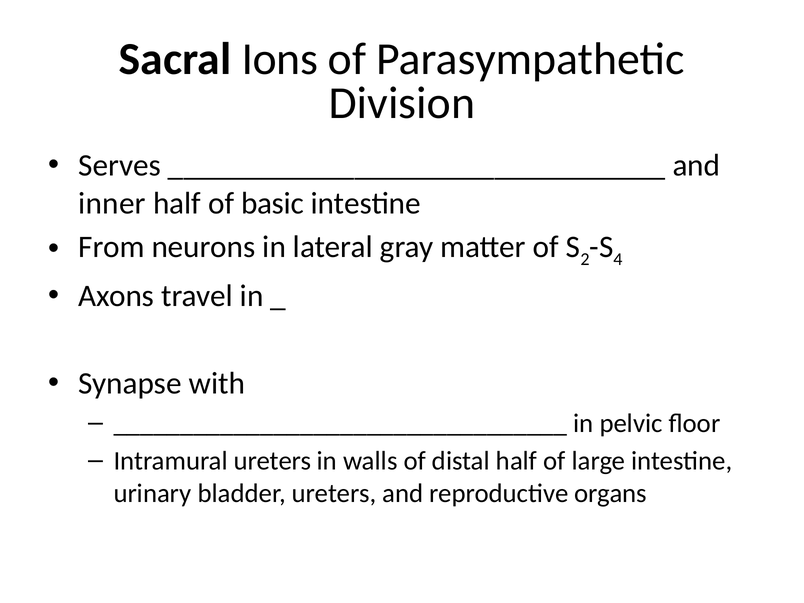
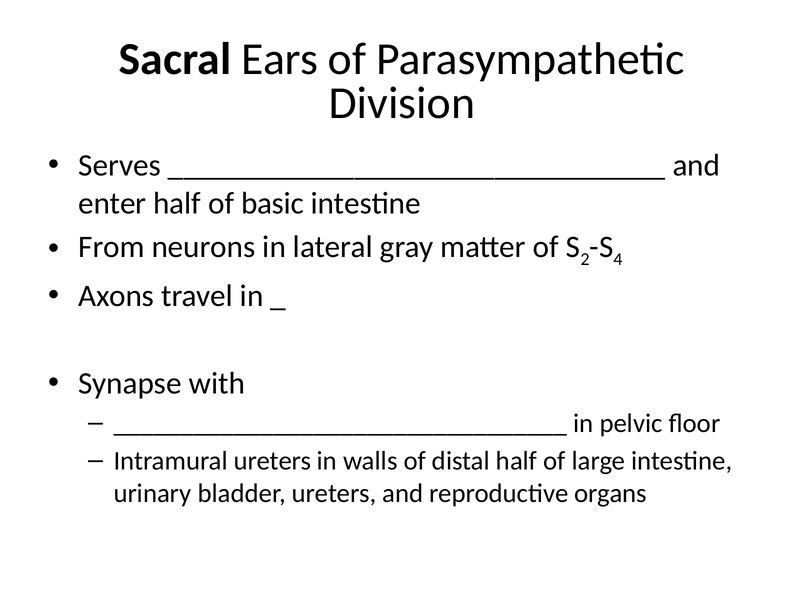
Ions: Ions -> Ears
inner: inner -> enter
